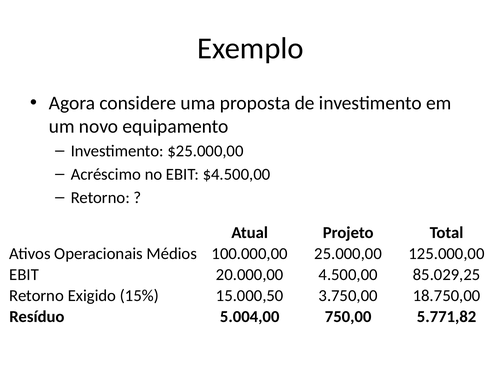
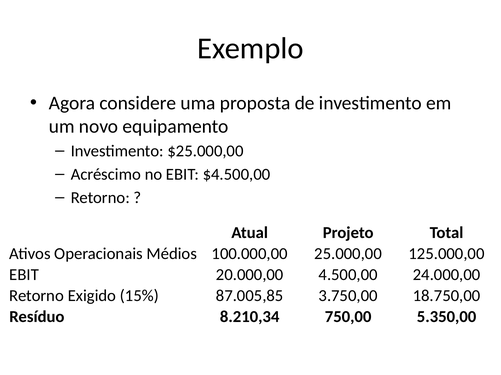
85.029,25: 85.029,25 -> 24.000,00
15.000,50: 15.000,50 -> 87.005,85
5.004,00: 5.004,00 -> 8.210,34
5.771,82: 5.771,82 -> 5.350,00
